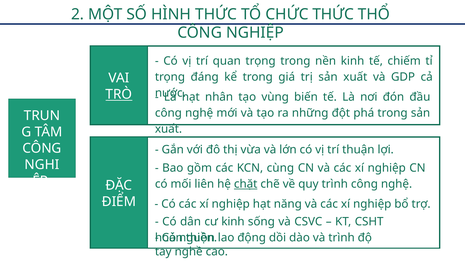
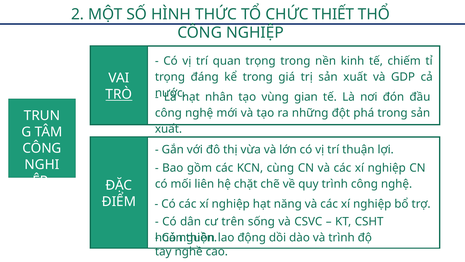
CHỨC THỨC: THỨC -> THIẾT
biến: biến -> gian
chặt underline: present -> none
cư kinh: kinh -> trên
